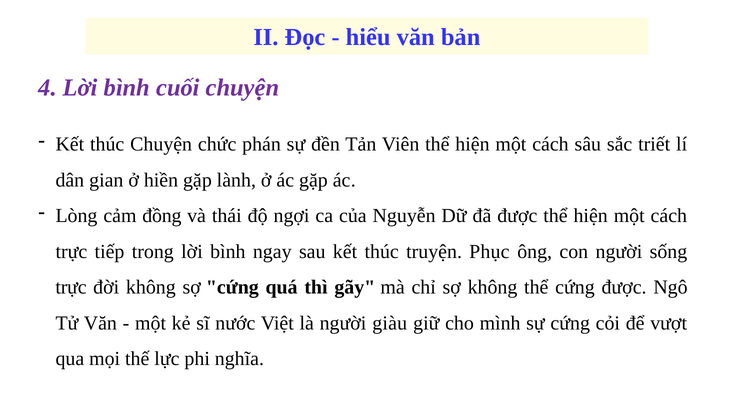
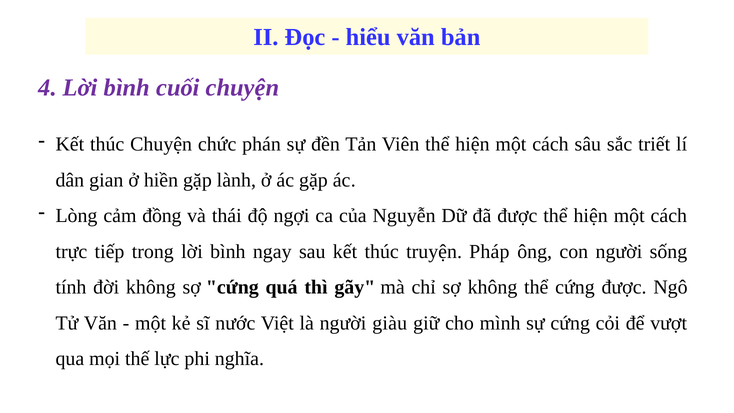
Phục: Phục -> Pháp
trực at (71, 287): trực -> tính
